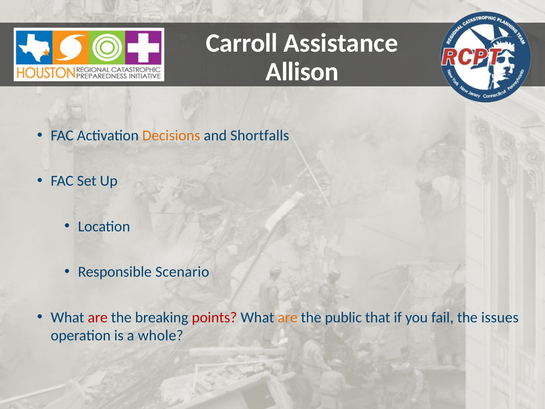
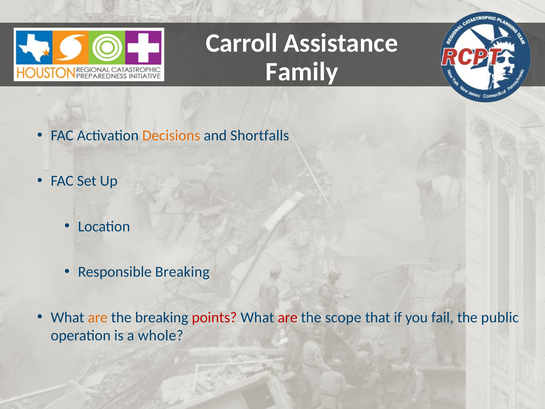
Allison: Allison -> Family
Responsible Scenario: Scenario -> Breaking
are at (98, 317) colour: red -> orange
are at (288, 317) colour: orange -> red
public: public -> scope
issues: issues -> public
